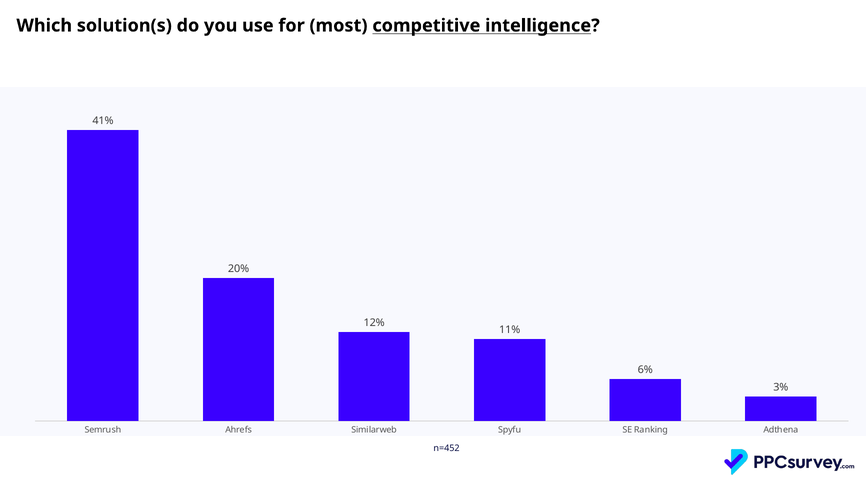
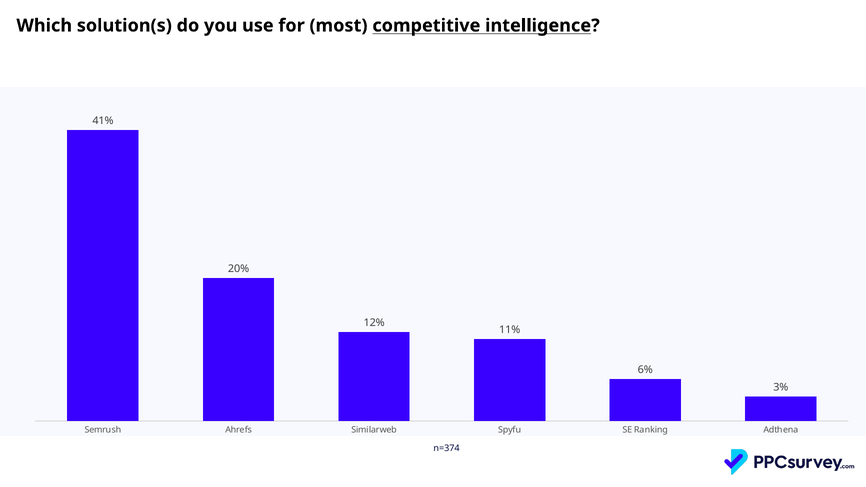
n=452: n=452 -> n=374
